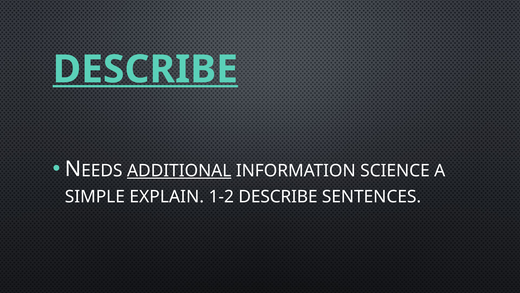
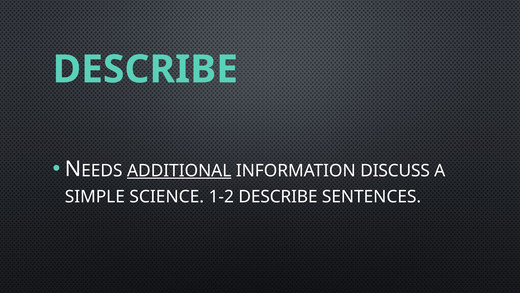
DESCRIBE at (145, 69) underline: present -> none
SCIENCE: SCIENCE -> DISCUSS
EXPLAIN: EXPLAIN -> SCIENCE
